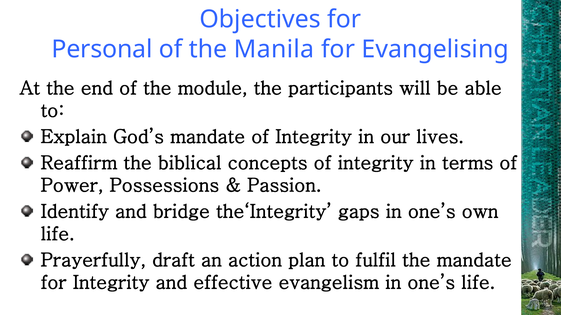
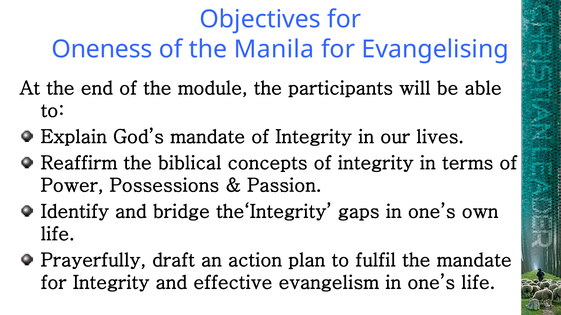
Personal: Personal -> Oneness
